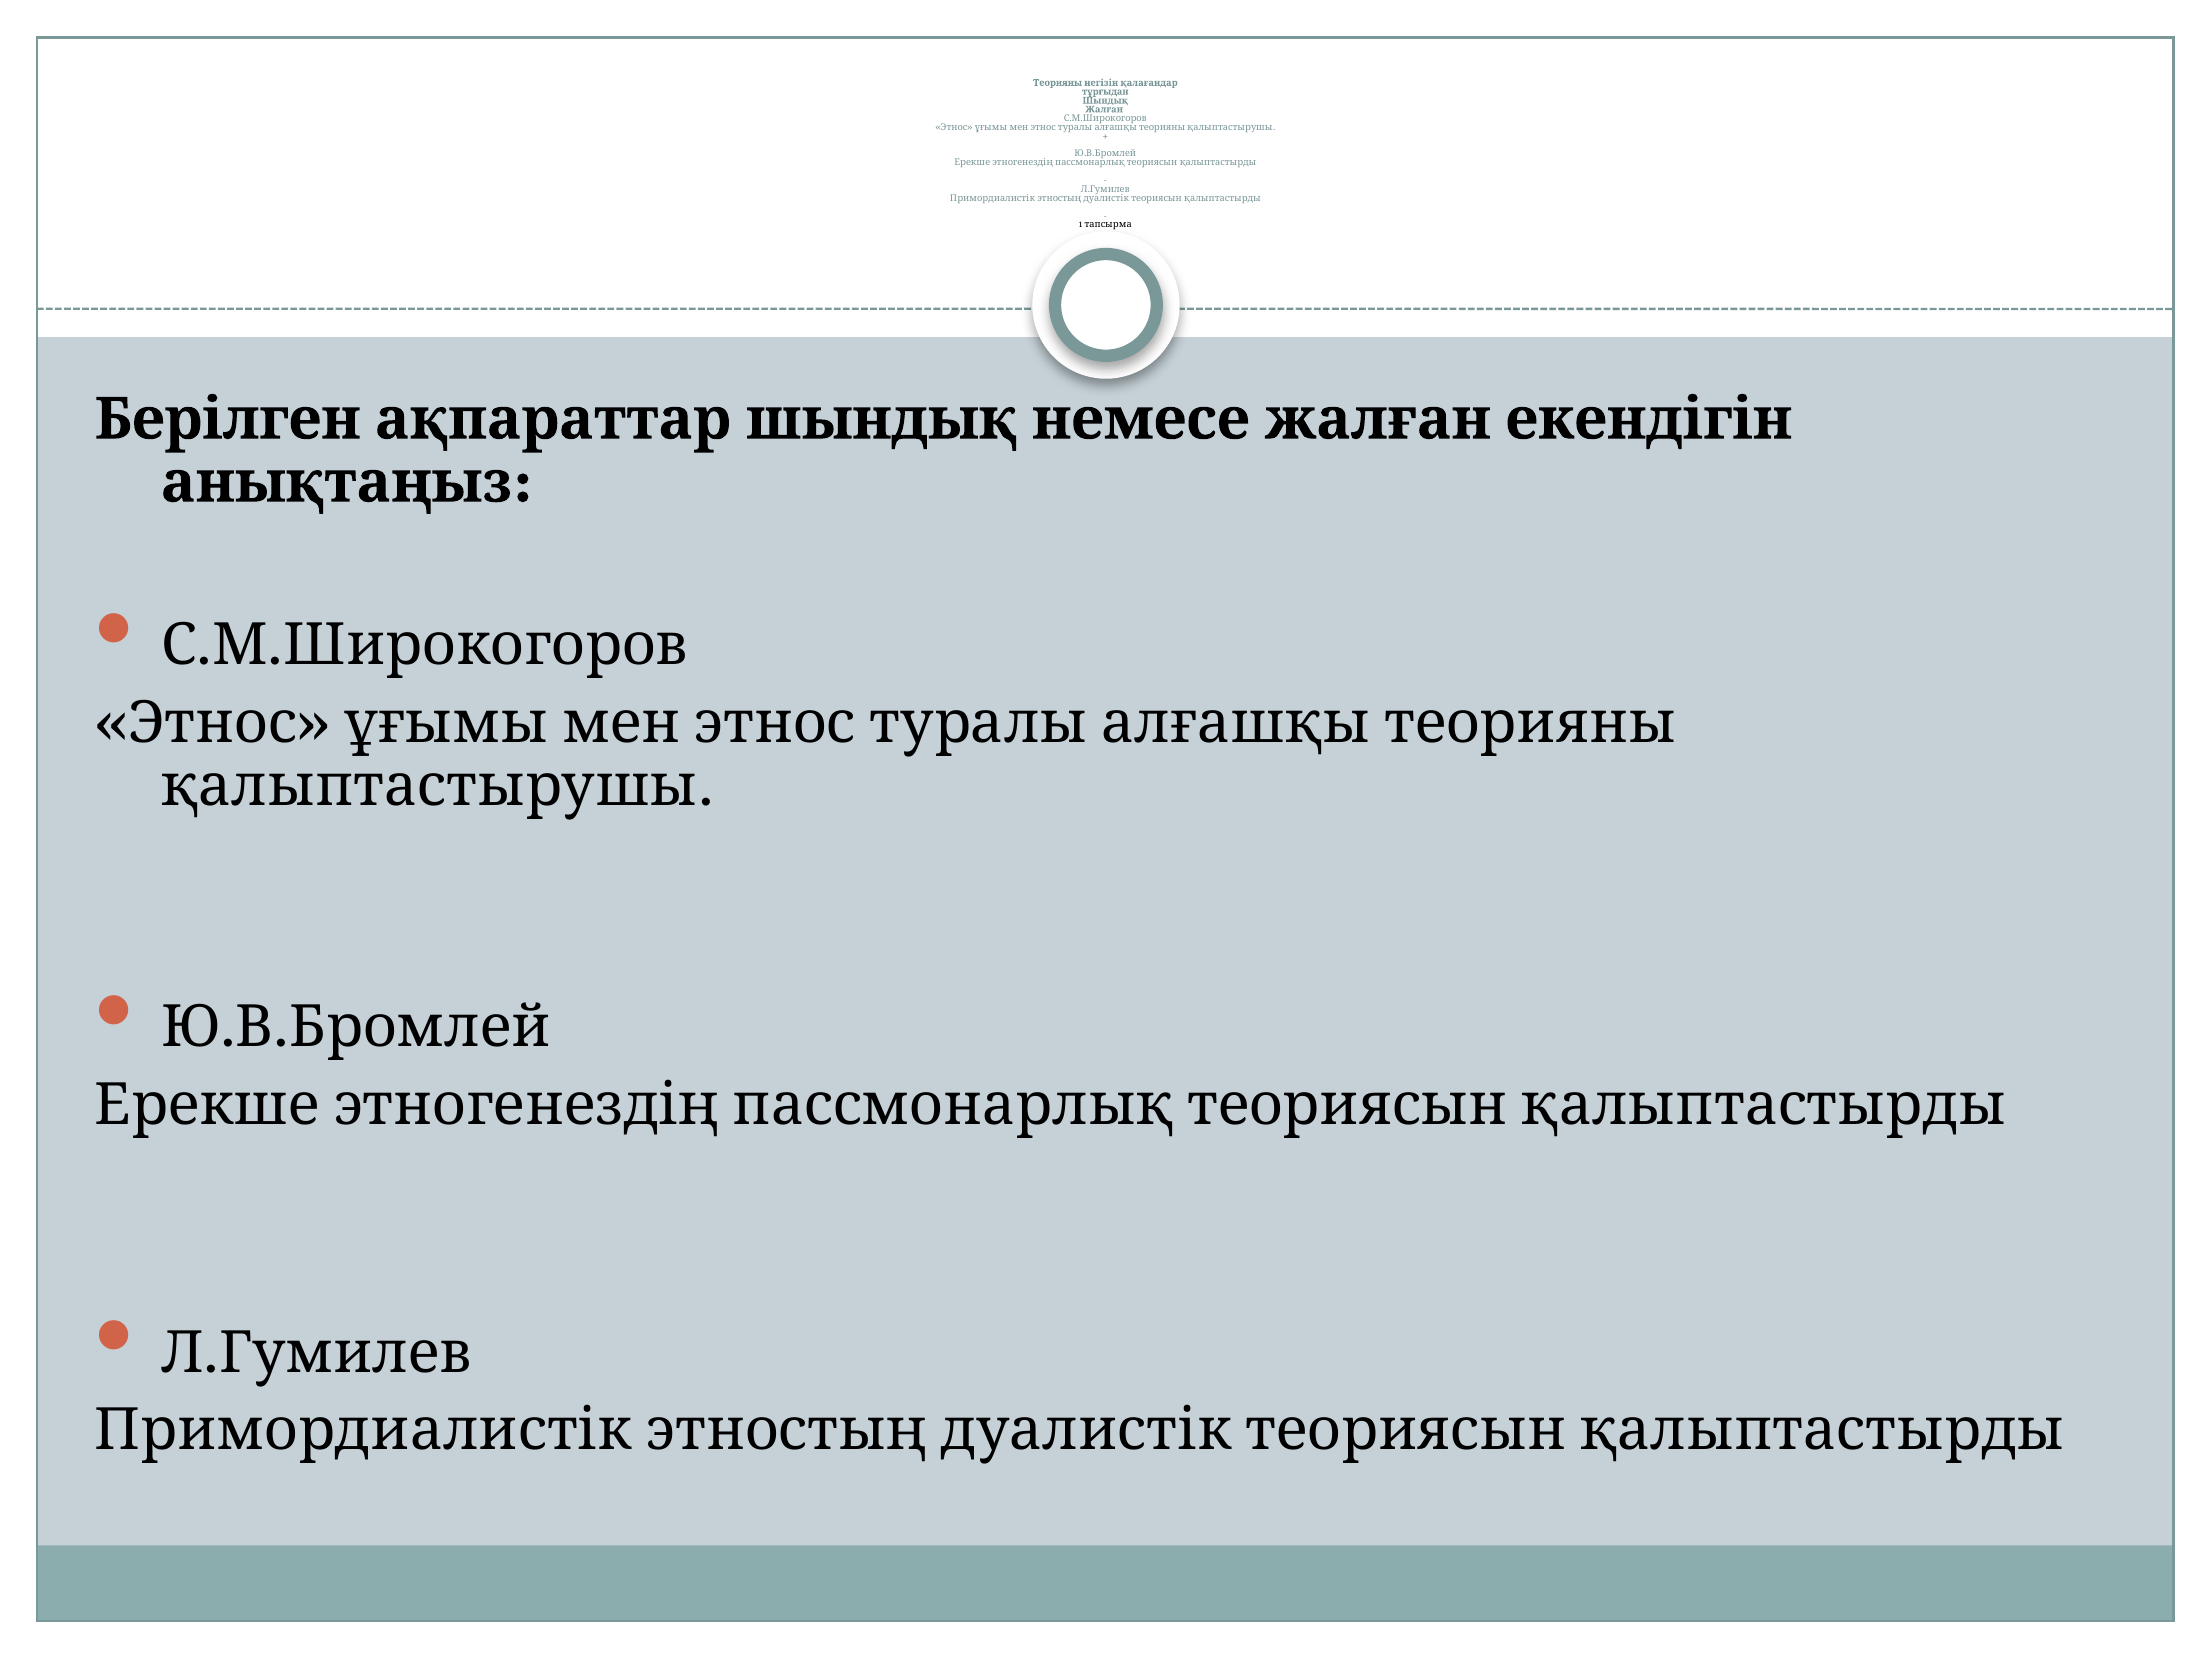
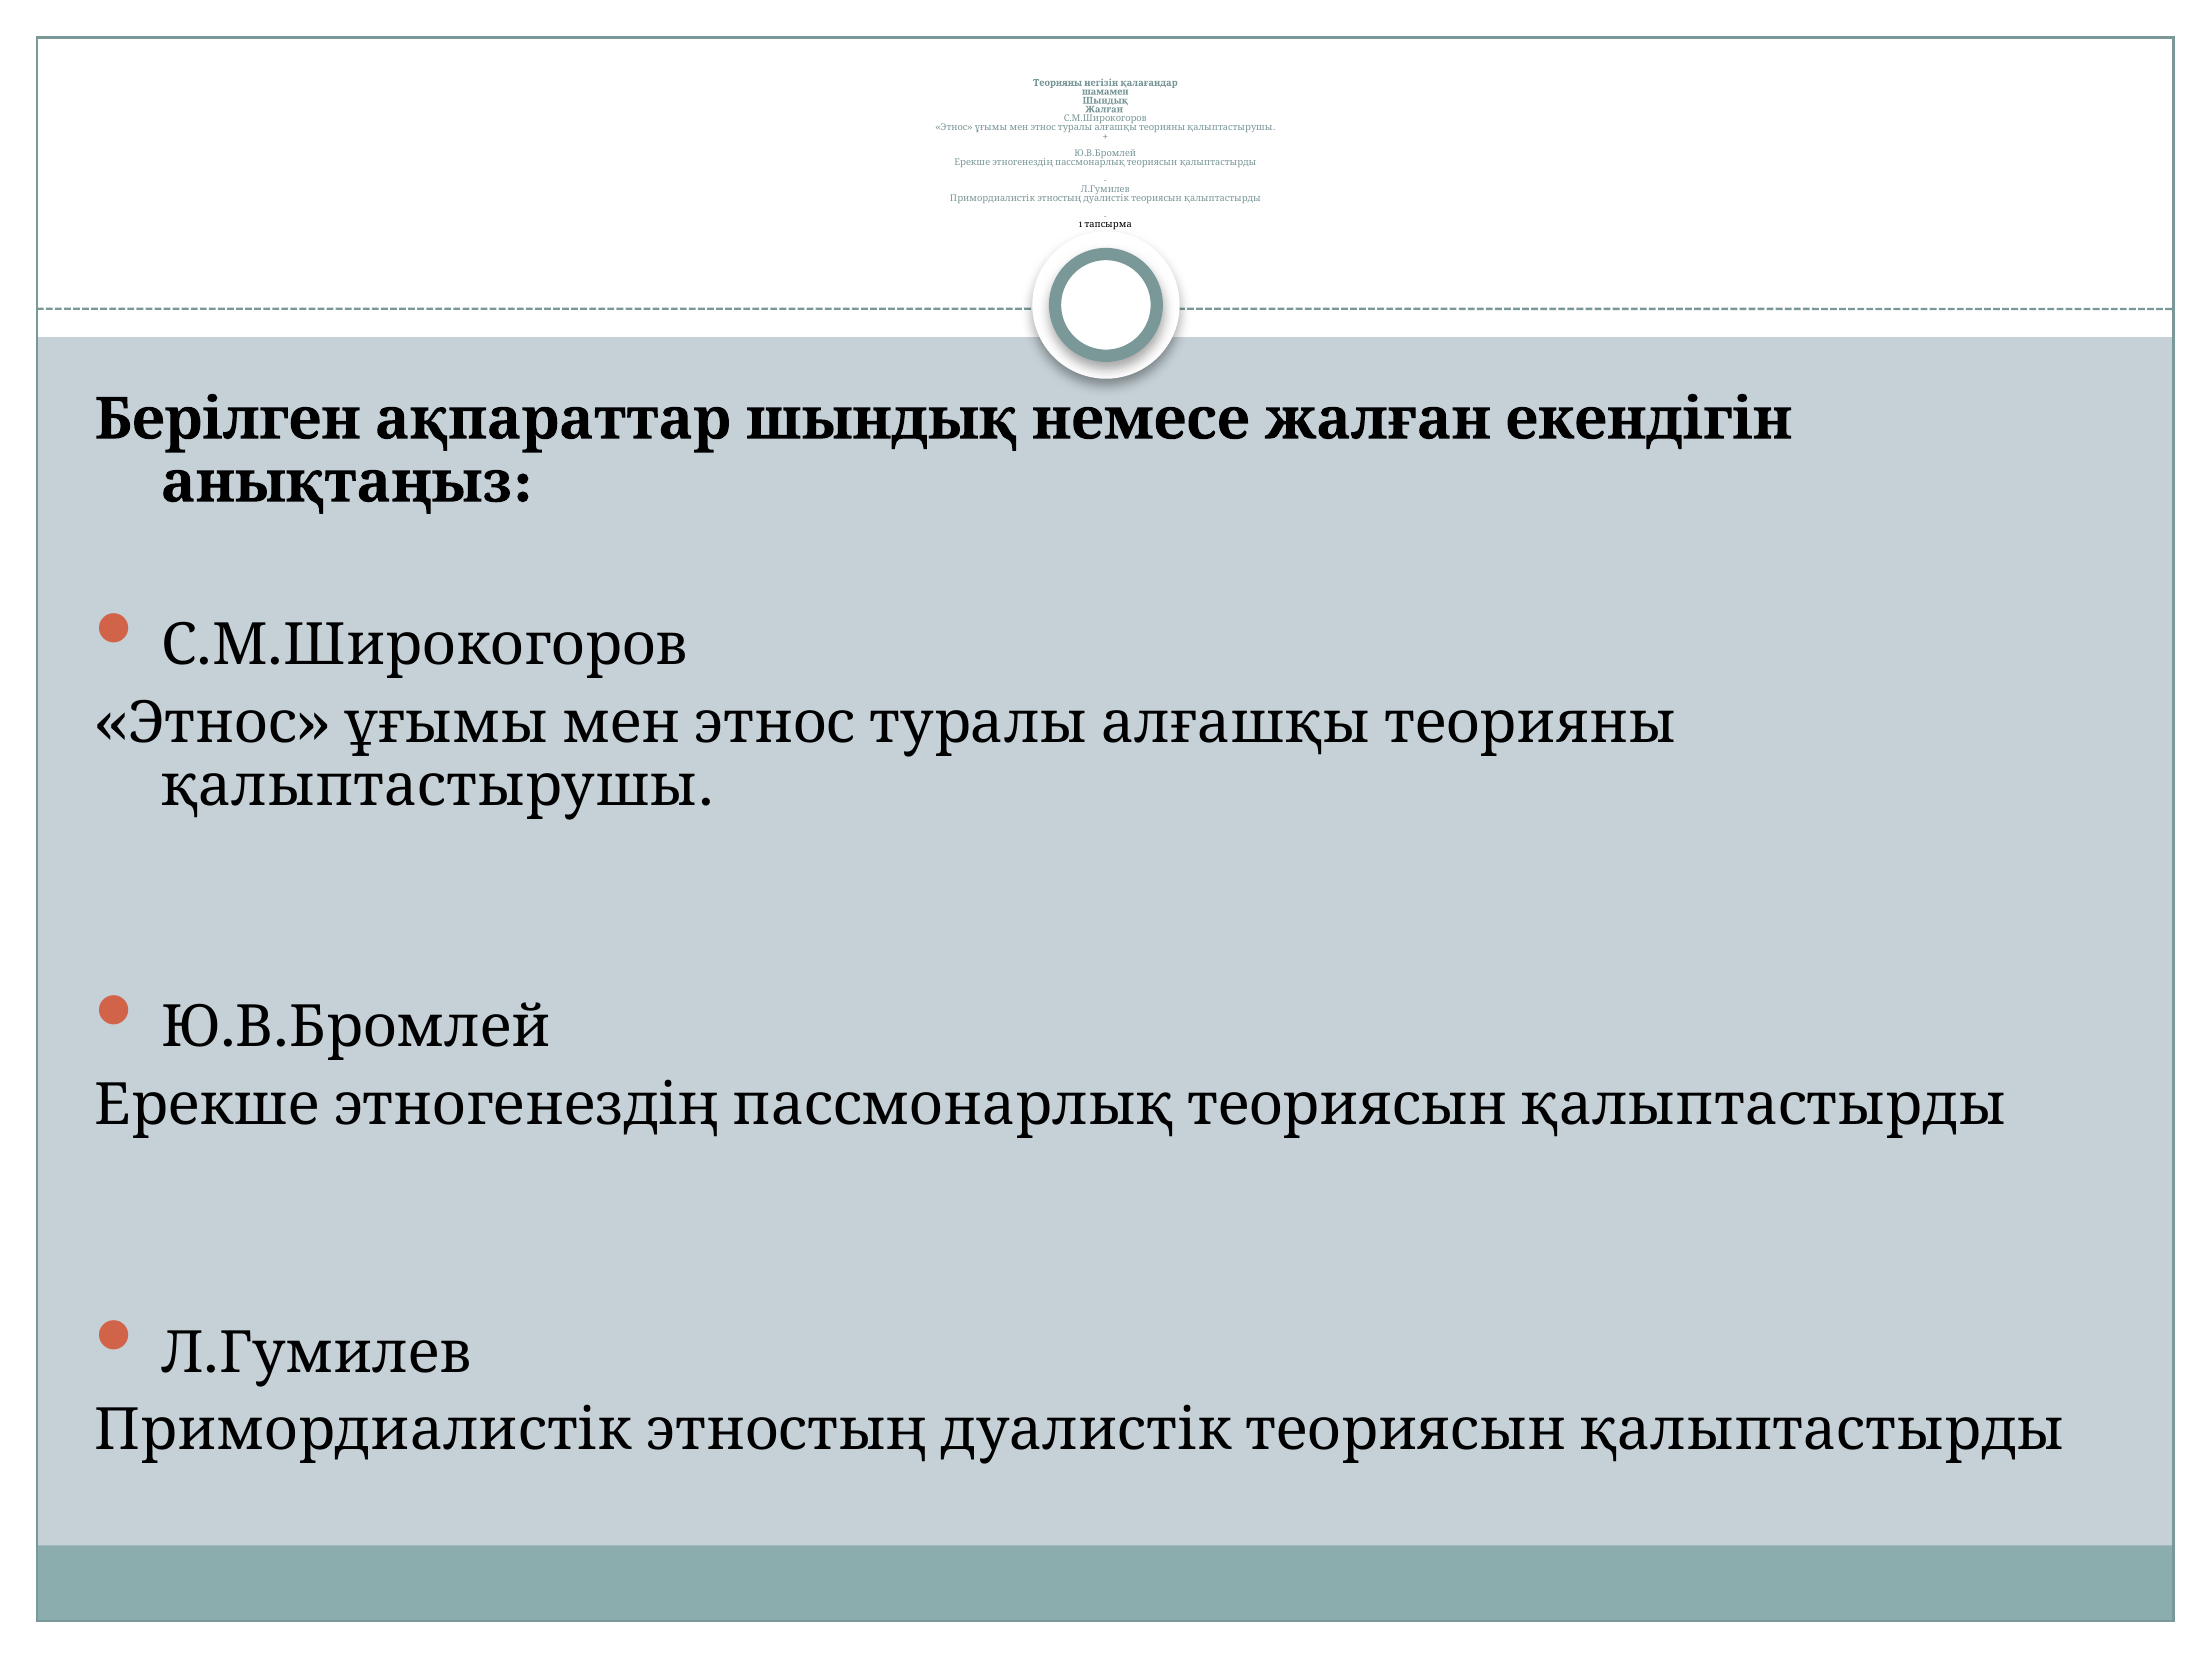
тұрғыдан: тұрғыдан -> шамамен
